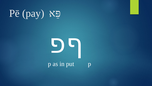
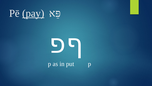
pay underline: none -> present
